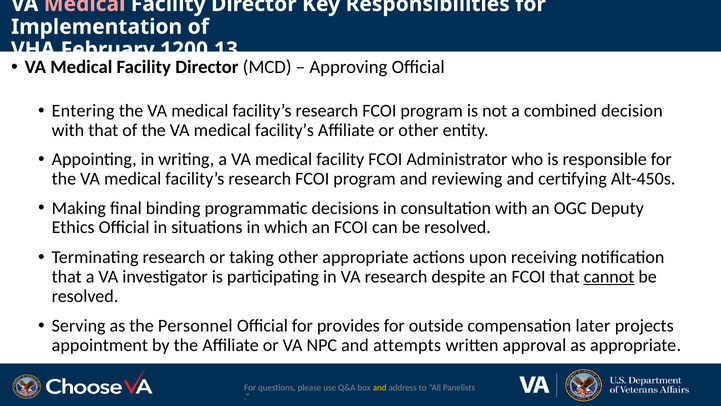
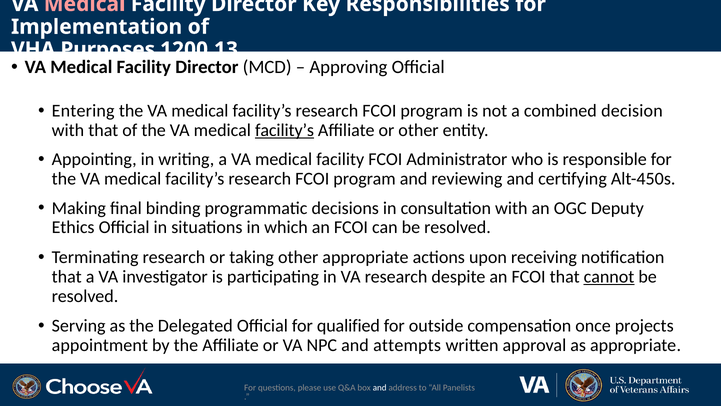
February: February -> Purposes
facility’s at (285, 130) underline: none -> present
Personnel: Personnel -> Delegated
provides: provides -> qualified
later: later -> once
and at (380, 387) colour: yellow -> white
